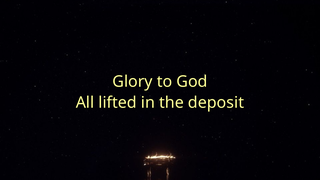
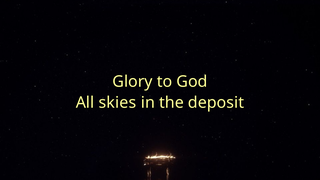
lifted: lifted -> skies
